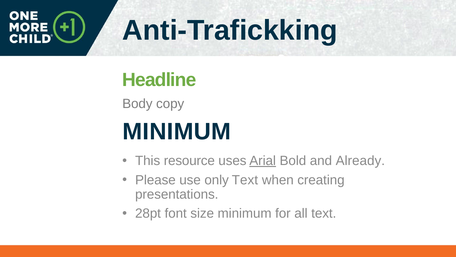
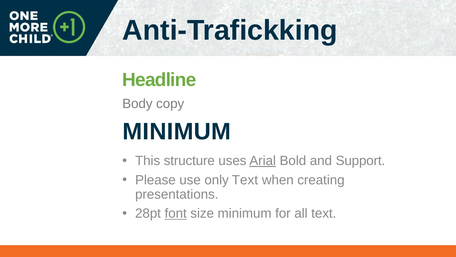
resource: resource -> structure
Already: Already -> Support
font underline: none -> present
